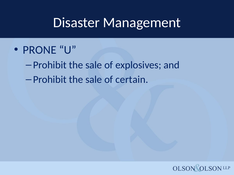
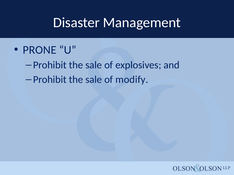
certain: certain -> modify
